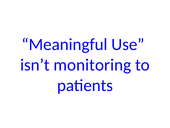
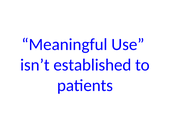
monitoring: monitoring -> established
